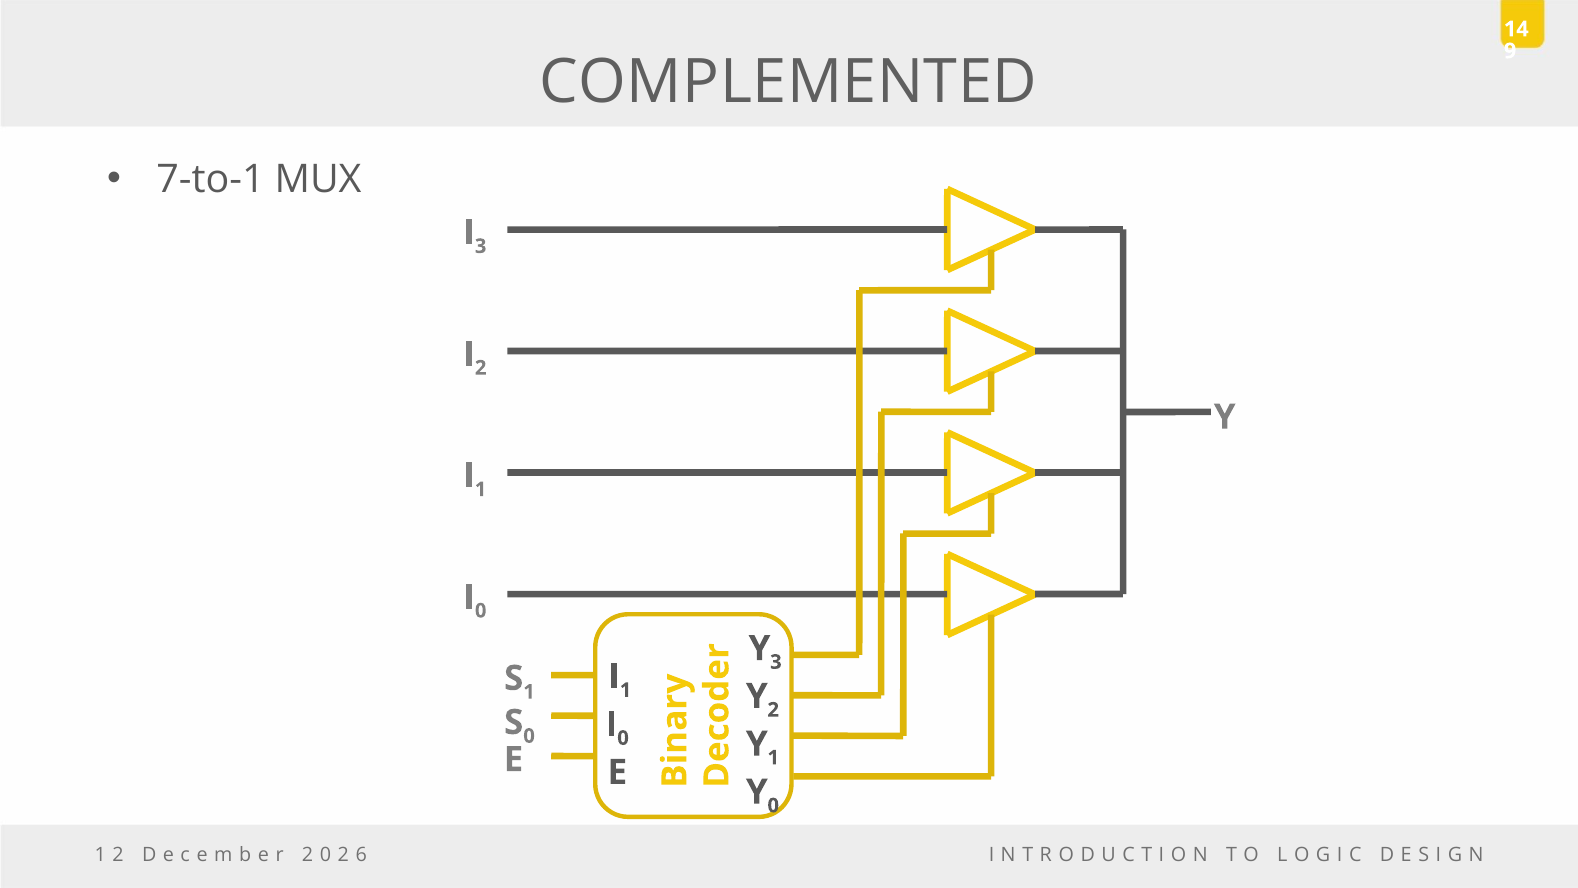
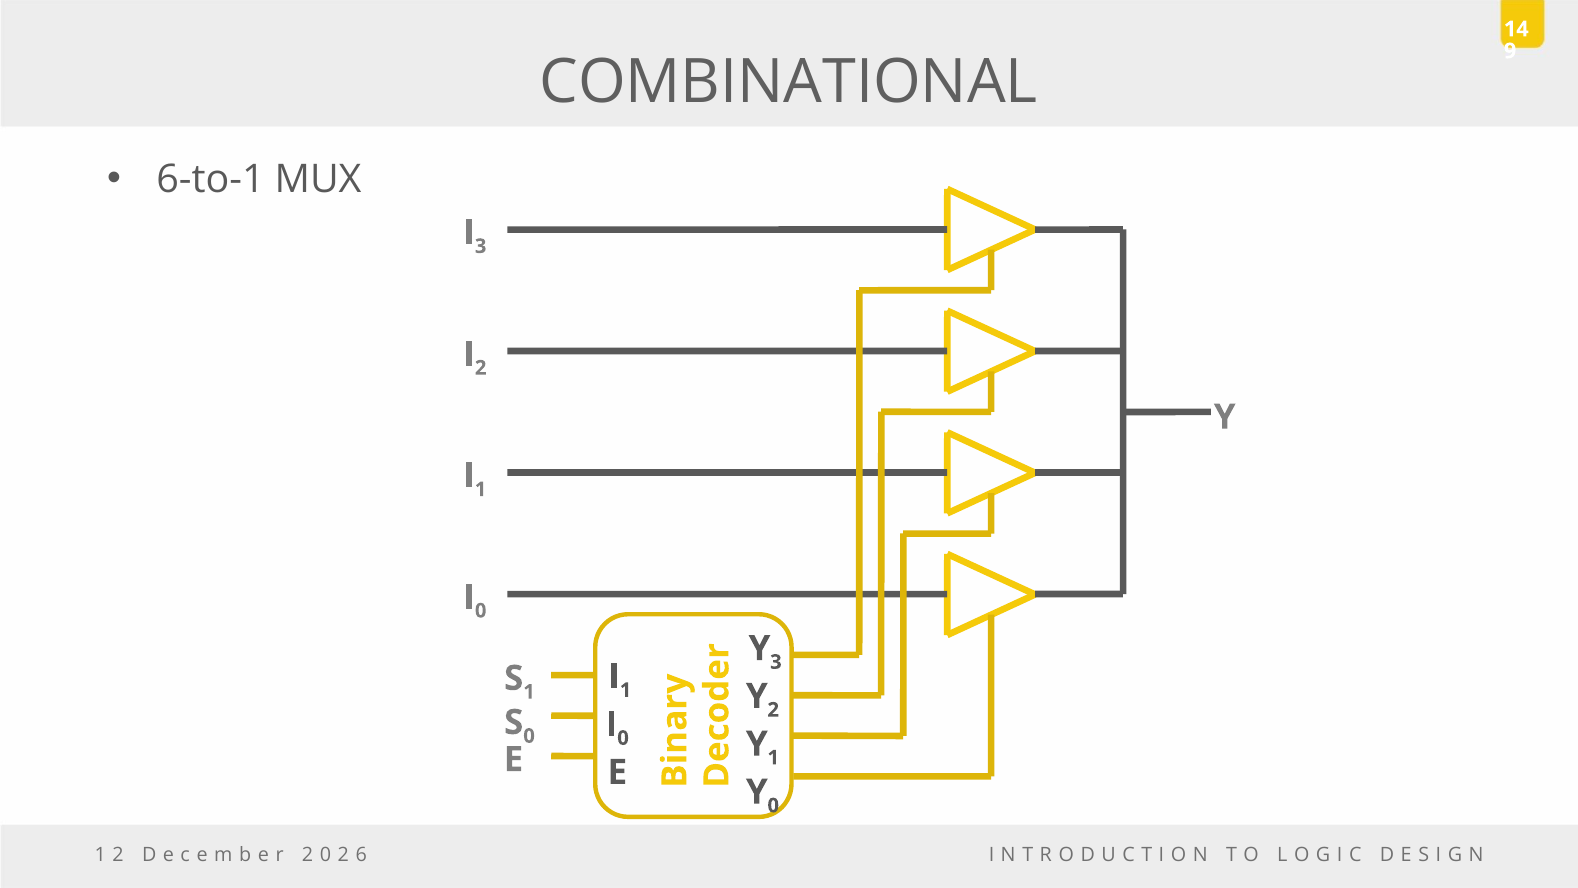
COMPLEMENTED: COMPLEMENTED -> COMBINATIONAL
7-to-1: 7-to-1 -> 6-to-1
